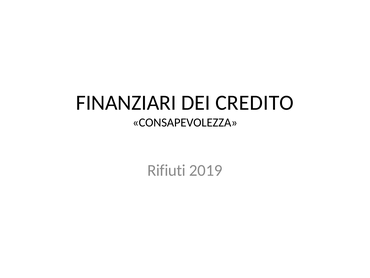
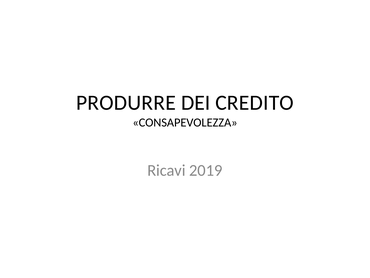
FINANZIARI: FINANZIARI -> PRODURRE
Rifiuti: Rifiuti -> Ricavi
